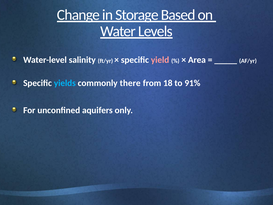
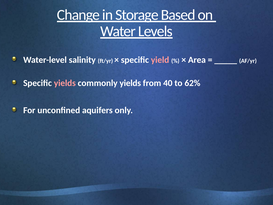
yields at (65, 83) colour: light blue -> pink
commonly there: there -> yields
18: 18 -> 40
91%: 91% -> 62%
